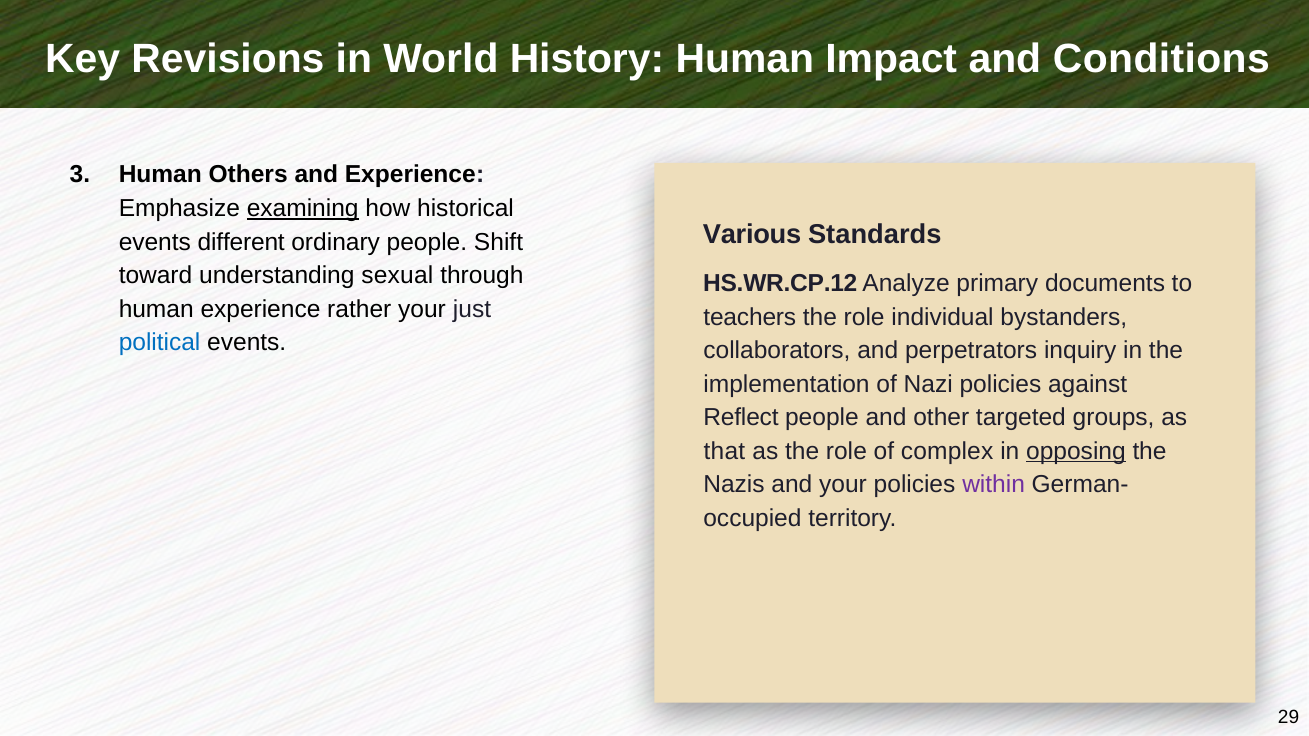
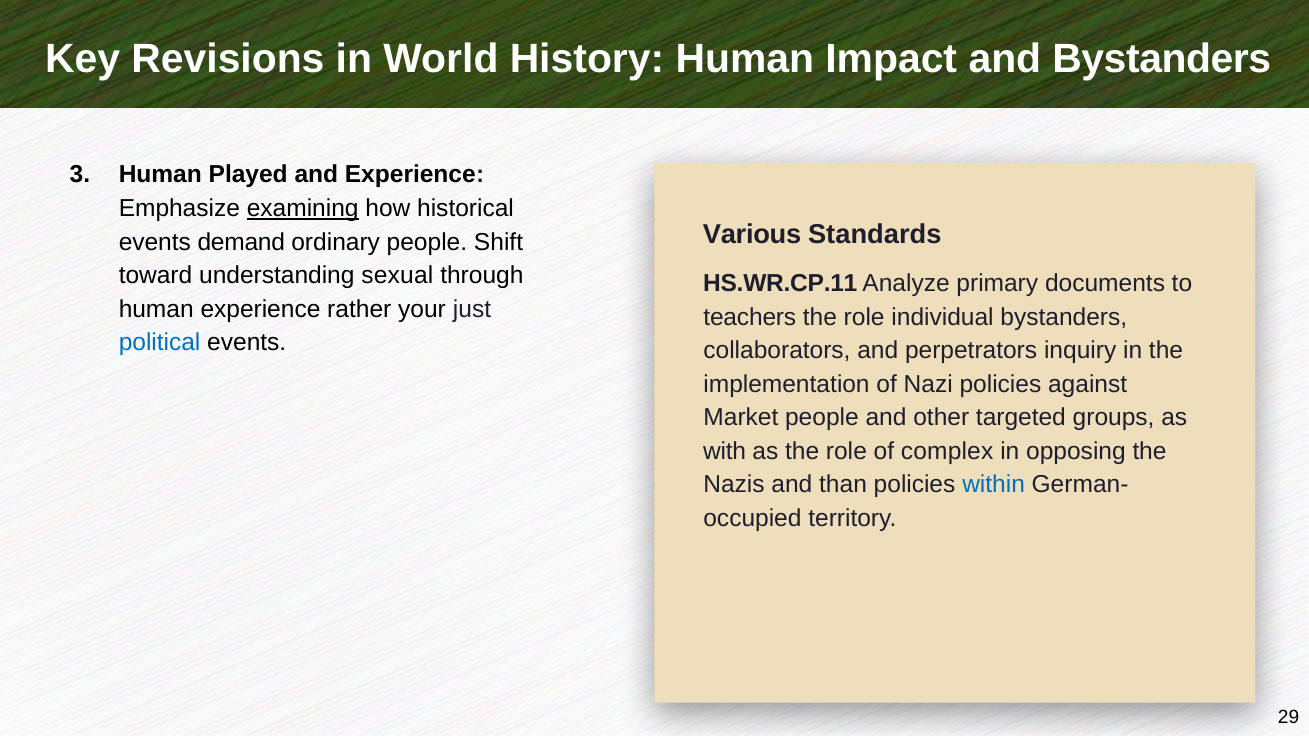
and Conditions: Conditions -> Bystanders
Others: Others -> Played
different: different -> demand
HS.WR.CP.12: HS.WR.CP.12 -> HS.WR.CP.11
Reflect: Reflect -> Market
that: that -> with
opposing underline: present -> none
and your: your -> than
within colour: purple -> blue
